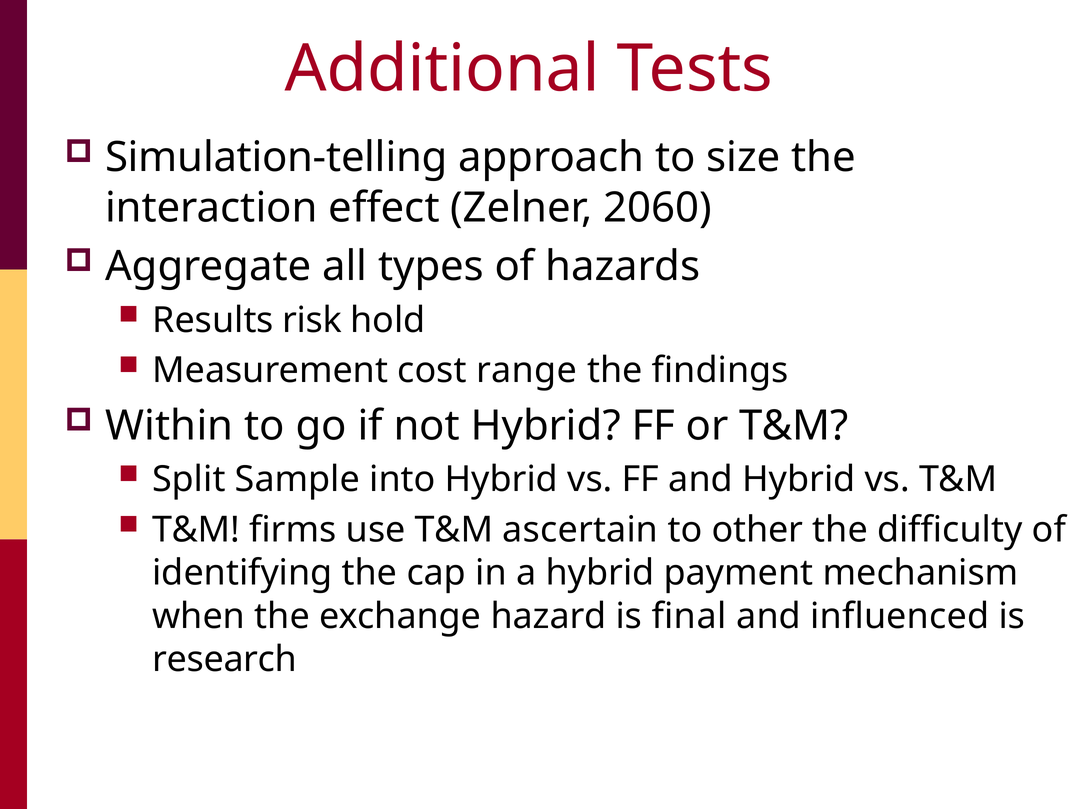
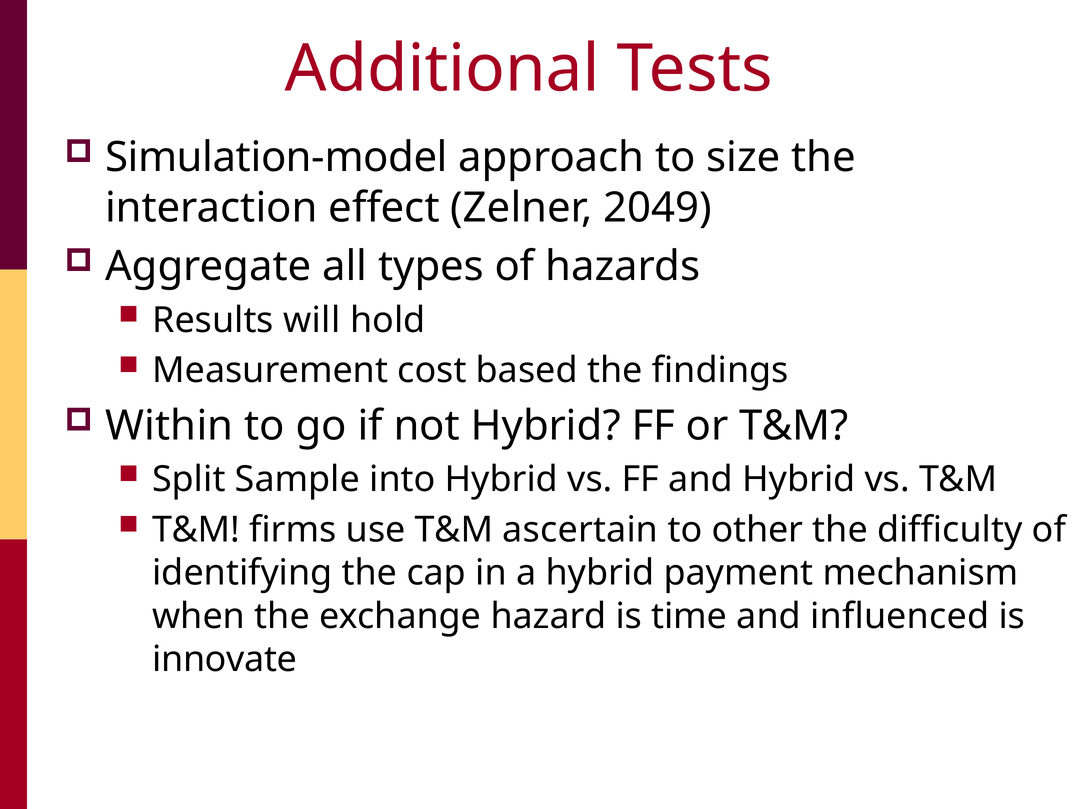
Simulation-telling: Simulation-telling -> Simulation-model
2060: 2060 -> 2049
risk: risk -> will
range: range -> based
final: final -> time
research: research -> innovate
